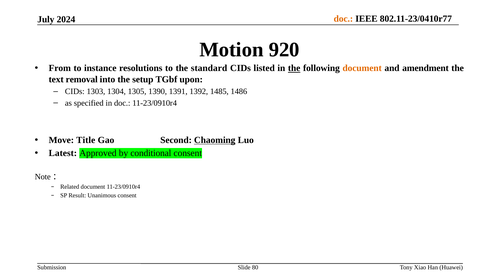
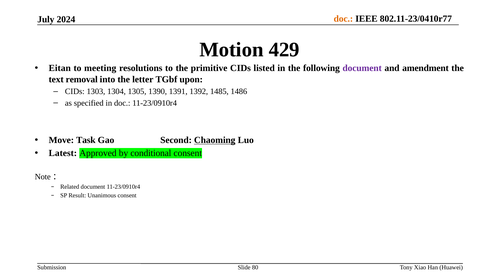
920: 920 -> 429
From: From -> Eitan
instance: instance -> meeting
standard: standard -> primitive
the at (294, 68) underline: present -> none
document at (362, 68) colour: orange -> purple
setup: setup -> letter
Title: Title -> Task
